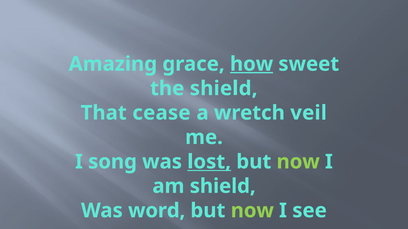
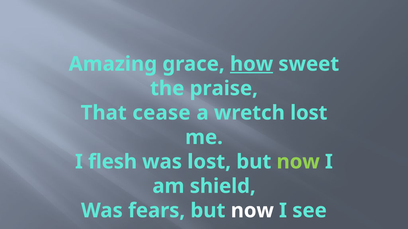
the shield: shield -> praise
wretch veil: veil -> lost
song: song -> flesh
lost at (209, 162) underline: present -> none
word: word -> fears
now at (252, 211) colour: light green -> white
